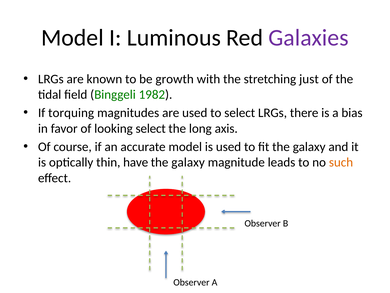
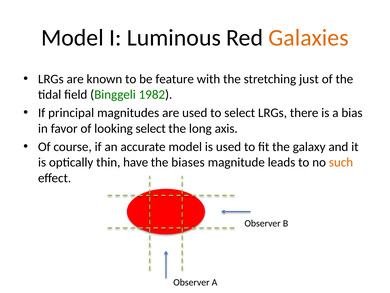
Galaxies colour: purple -> orange
growth: growth -> feature
torquing: torquing -> principal
galaxy at (188, 162): galaxy -> biases
